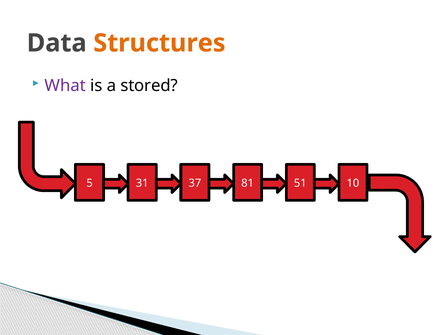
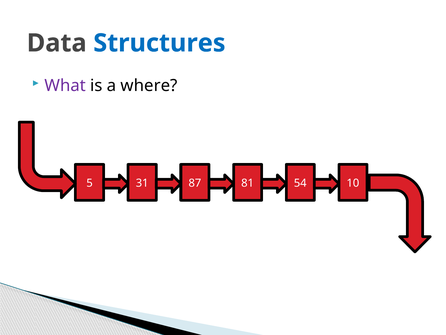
Structures colour: orange -> blue
stored: stored -> where
37: 37 -> 87
51: 51 -> 54
